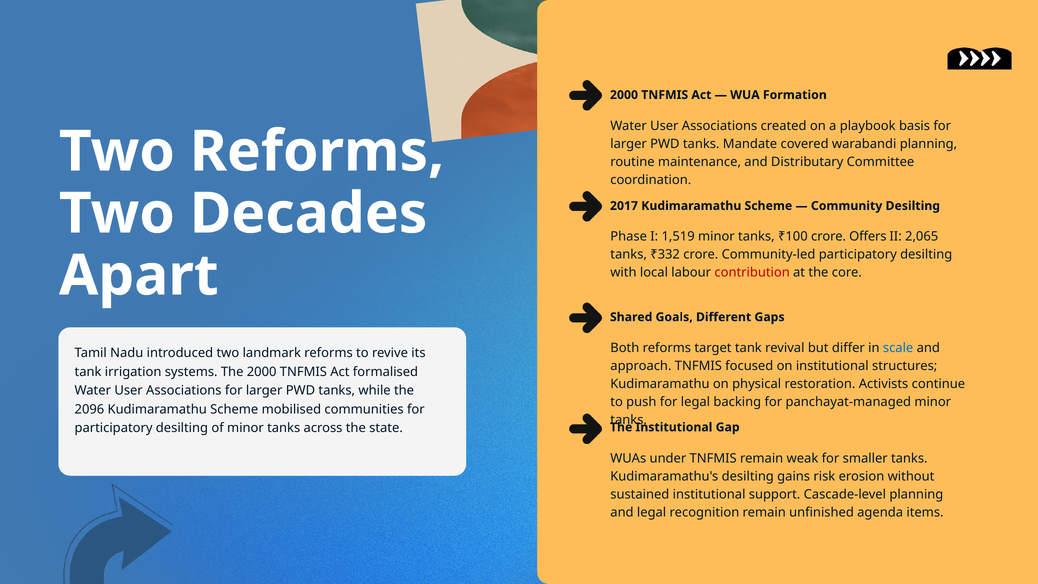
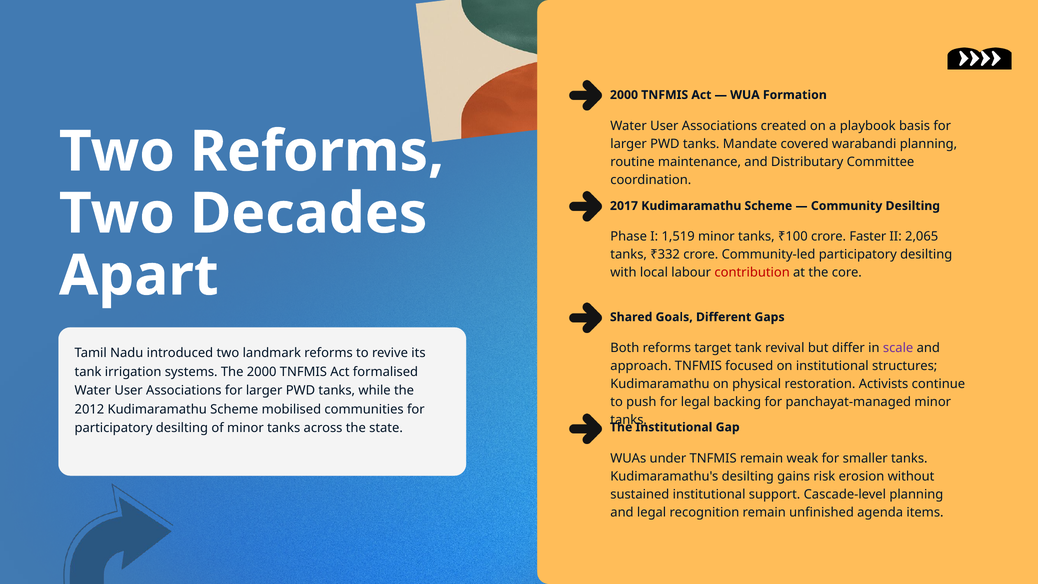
Offers: Offers -> Faster
scale colour: blue -> purple
2096: 2096 -> 2012
